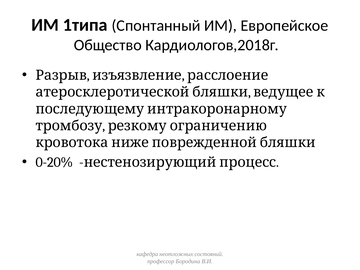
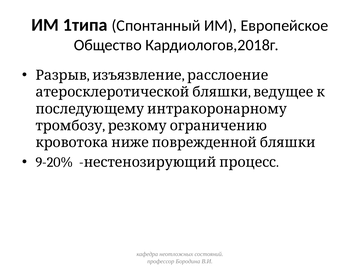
0-20%: 0-20% -> 9-20%
